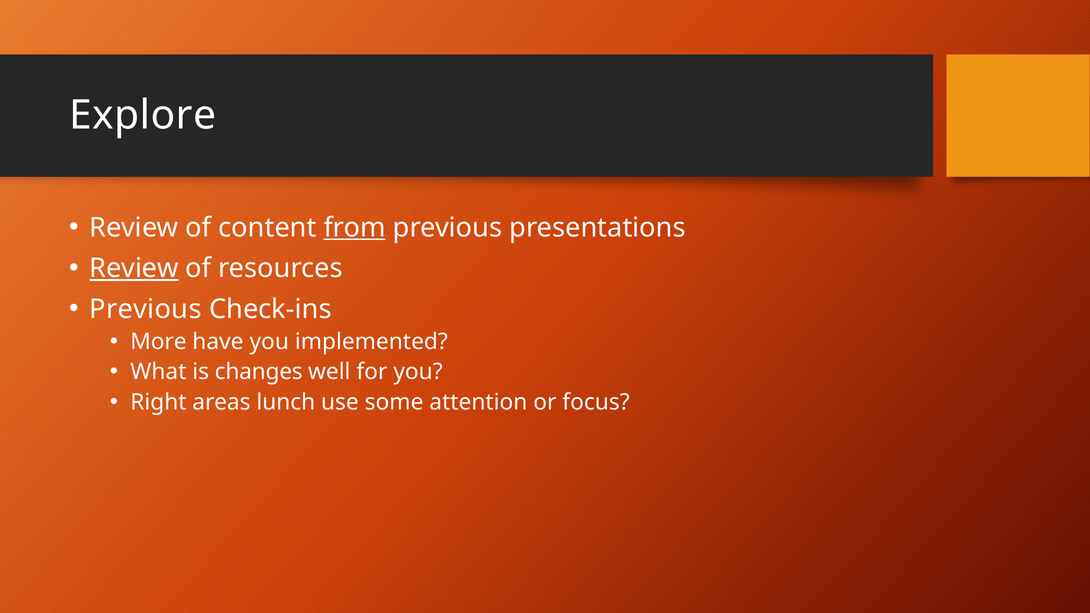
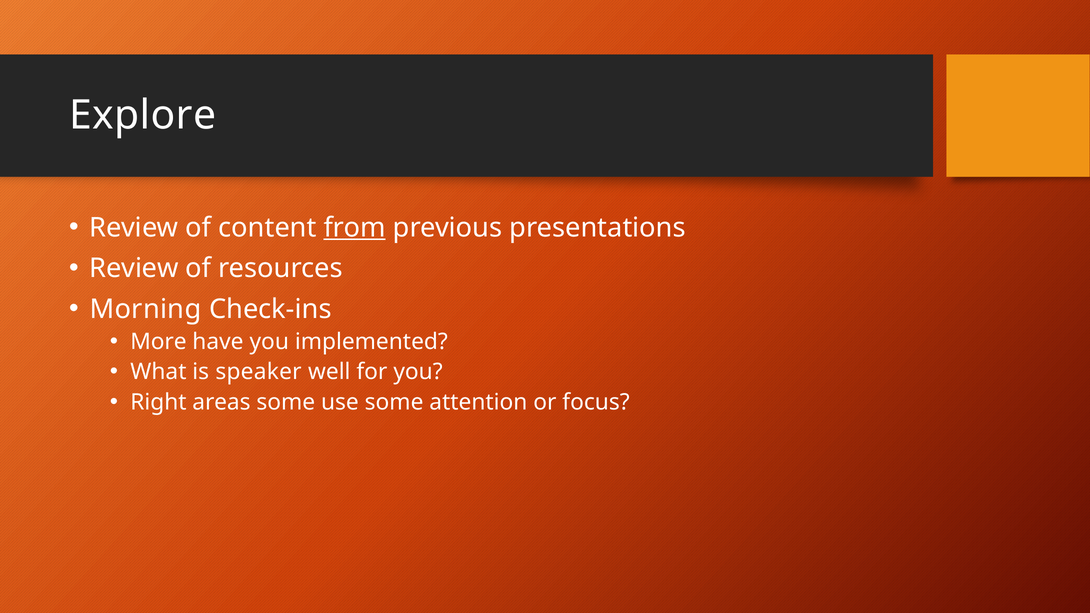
Review at (134, 268) underline: present -> none
Previous at (146, 309): Previous -> Morning
changes: changes -> speaker
areas lunch: lunch -> some
